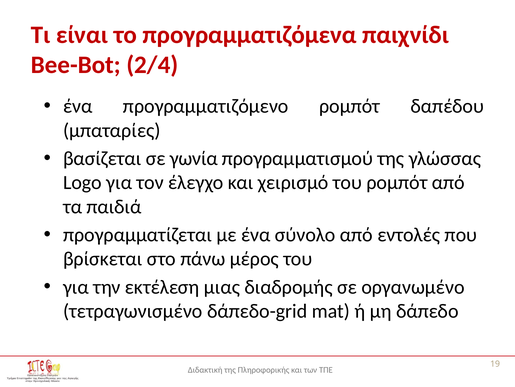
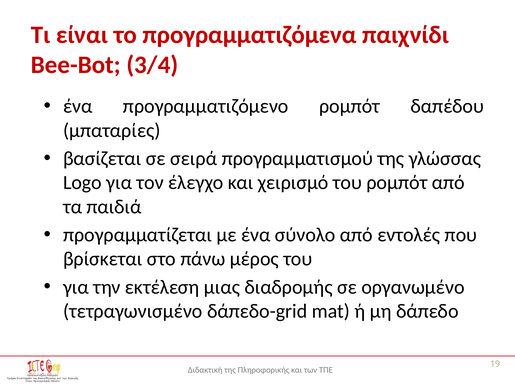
2/4: 2/4 -> 3/4
γωνία: γωνία -> σειρά
